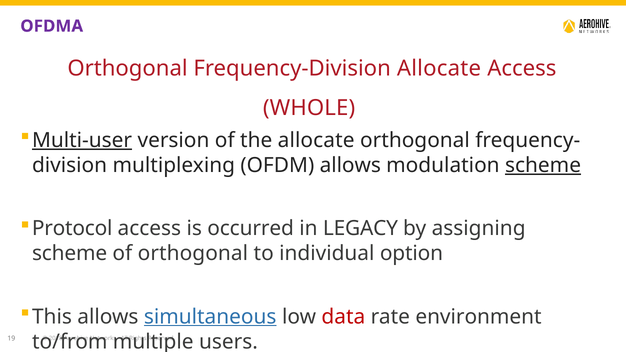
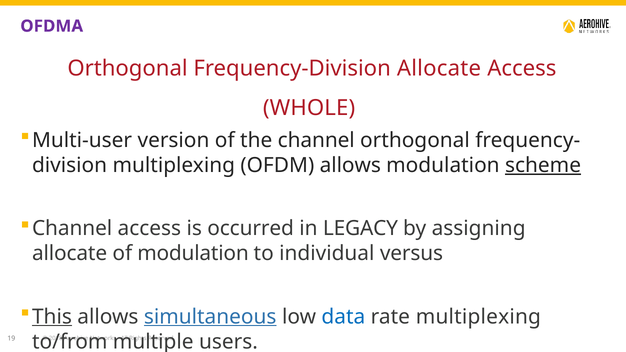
Multi-user underline: present -> none
the allocate: allocate -> channel
Protocol at (72, 229): Protocol -> Channel
scheme at (70, 254): scheme -> allocate
of orthogonal: orthogonal -> modulation
option: option -> versus
This underline: none -> present
data colour: red -> blue
rate environment: environment -> multiplexing
